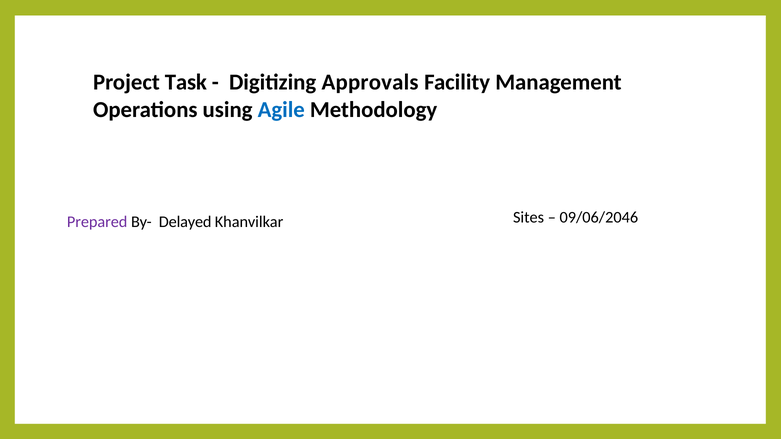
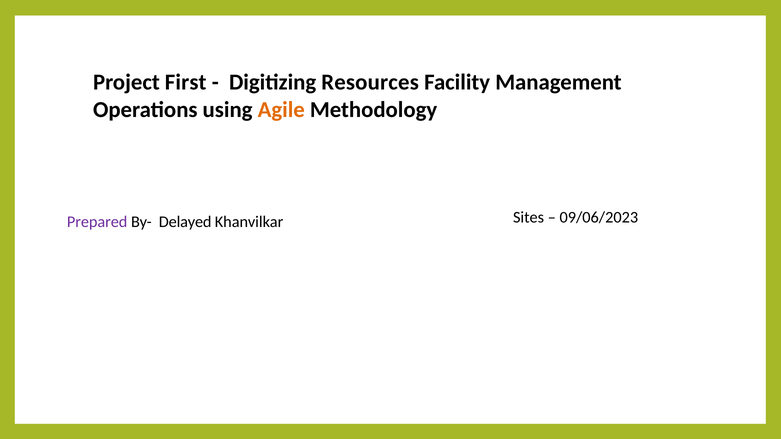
Task: Task -> First
Approvals: Approvals -> Resources
Agile colour: blue -> orange
09/06/2046: 09/06/2046 -> 09/06/2023
